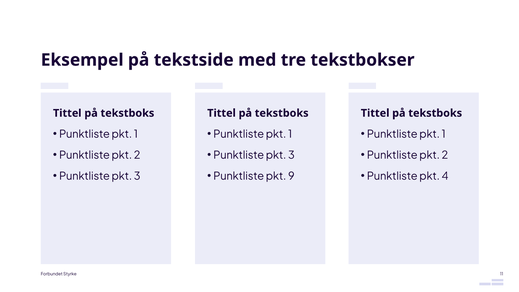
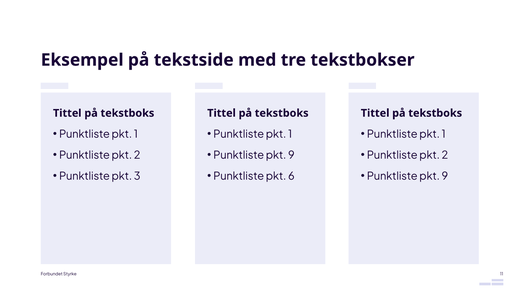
3 at (291, 155): 3 -> 9
9: 9 -> 6
4 at (445, 176): 4 -> 9
